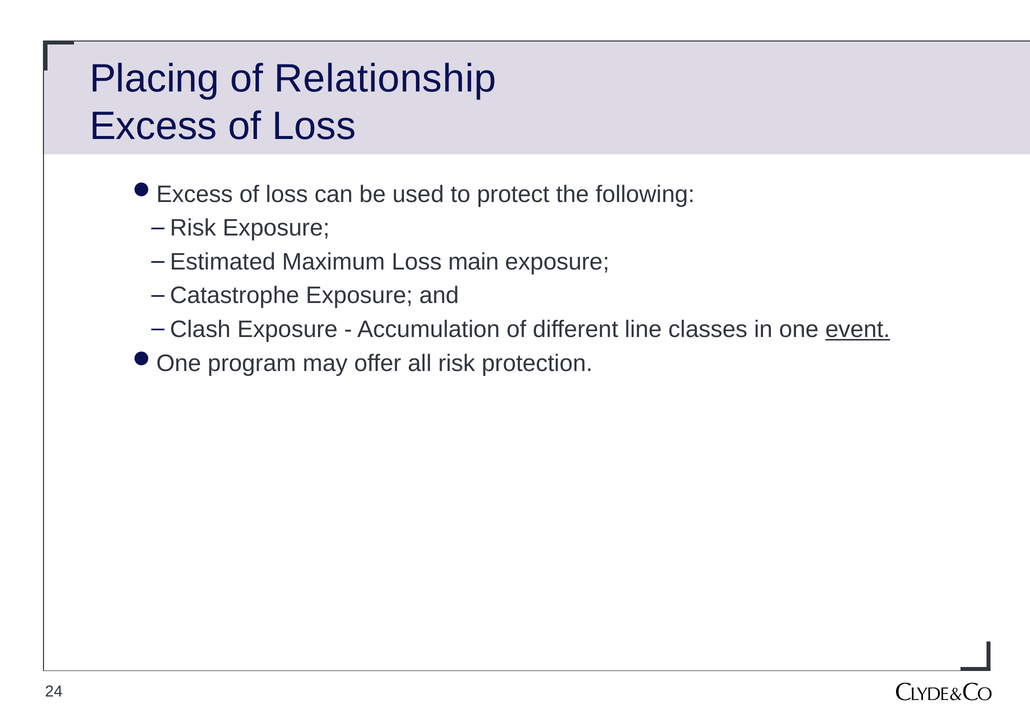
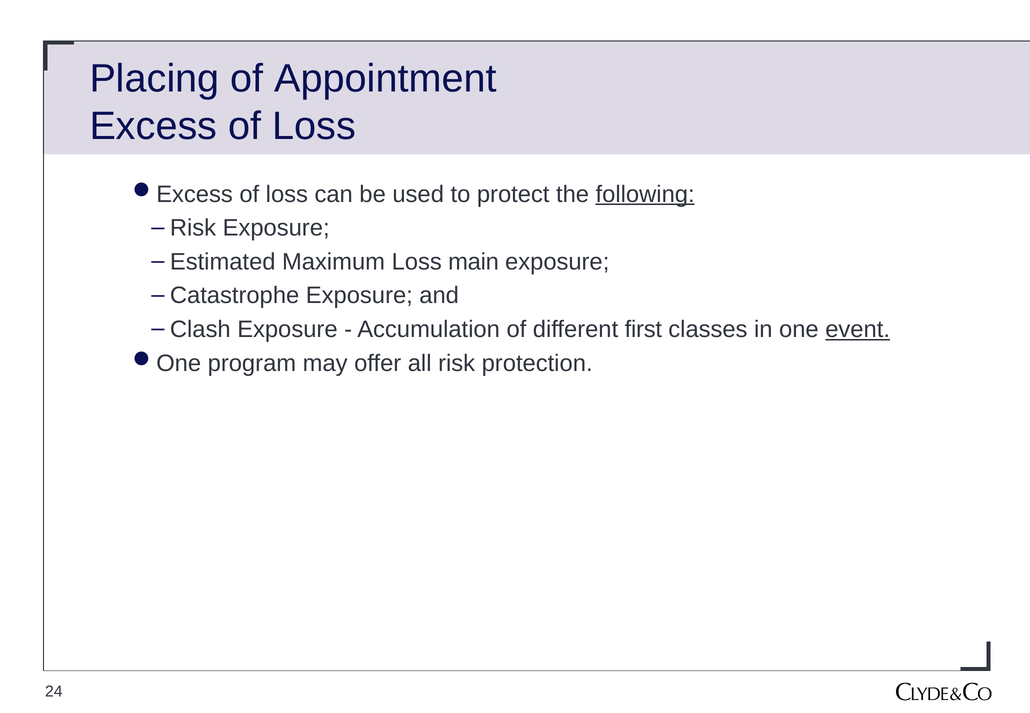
Relationship: Relationship -> Appointment
following underline: none -> present
line: line -> first
